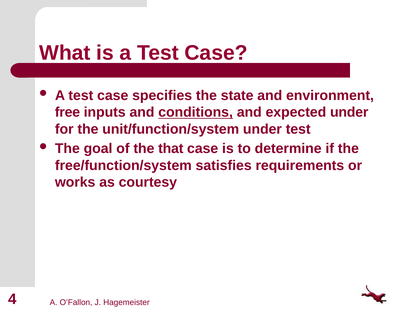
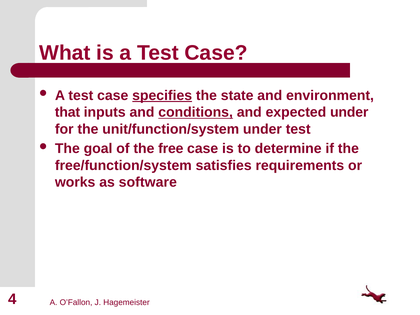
specifies underline: none -> present
free: free -> that
that: that -> free
courtesy: courtesy -> software
